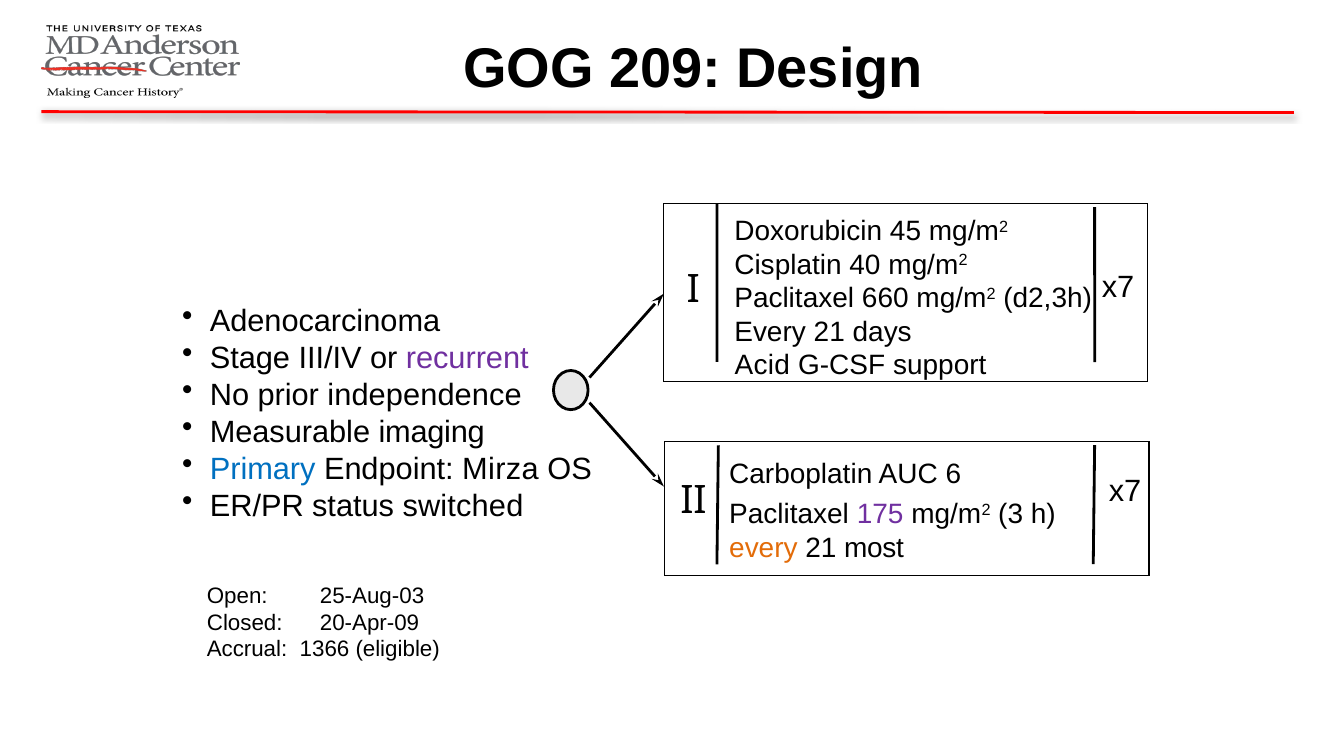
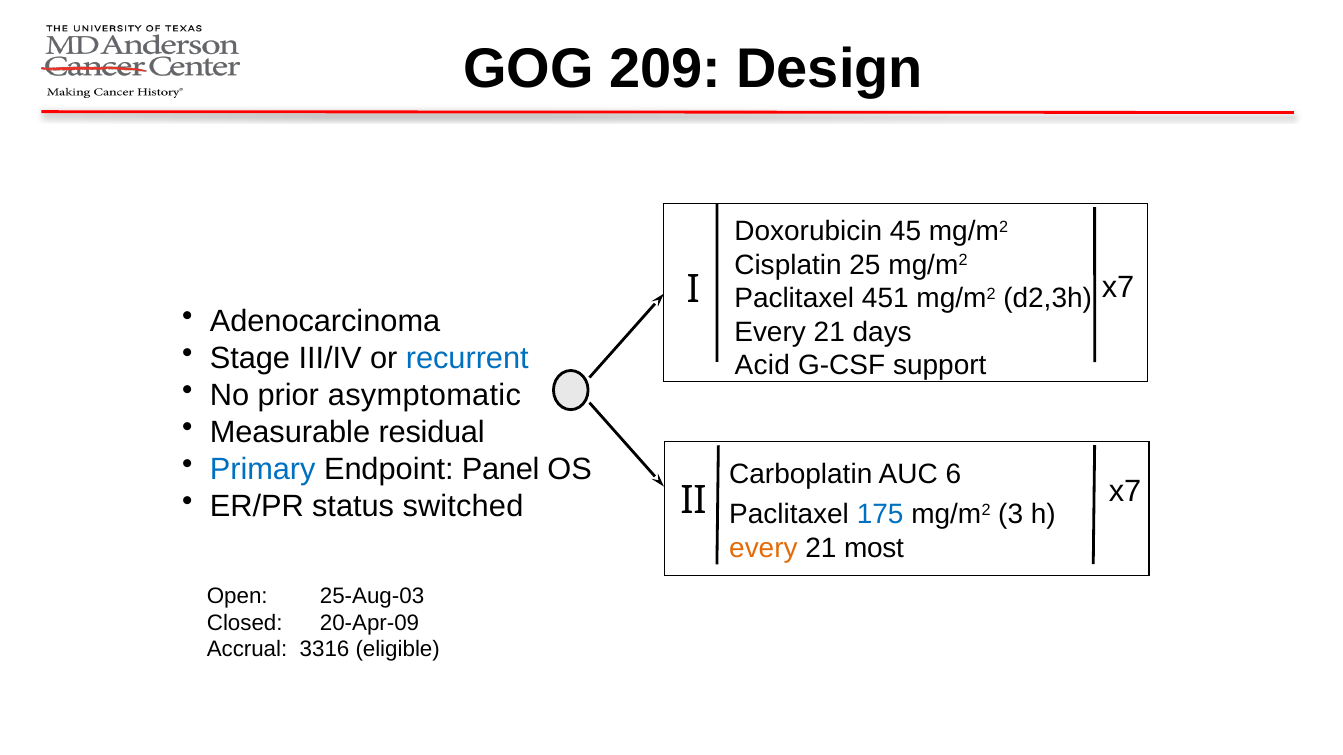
40: 40 -> 25
660: 660 -> 451
recurrent colour: purple -> blue
independence: independence -> asymptomatic
imaging: imaging -> residual
Mirza: Mirza -> Panel
175 colour: purple -> blue
1366: 1366 -> 3316
